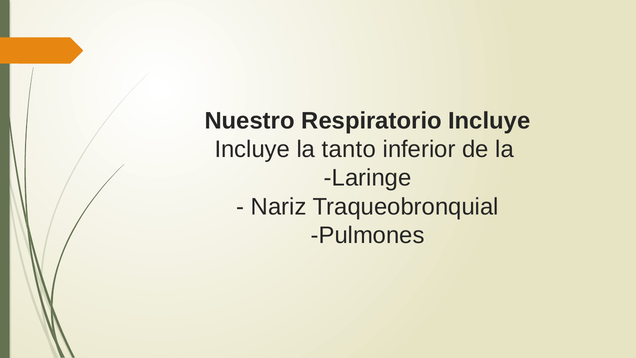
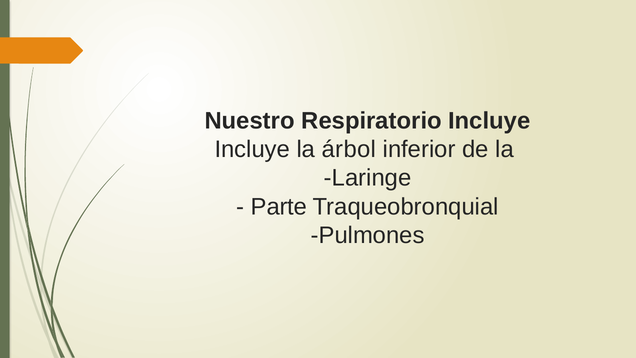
tanto: tanto -> árbol
Nariz: Nariz -> Parte
